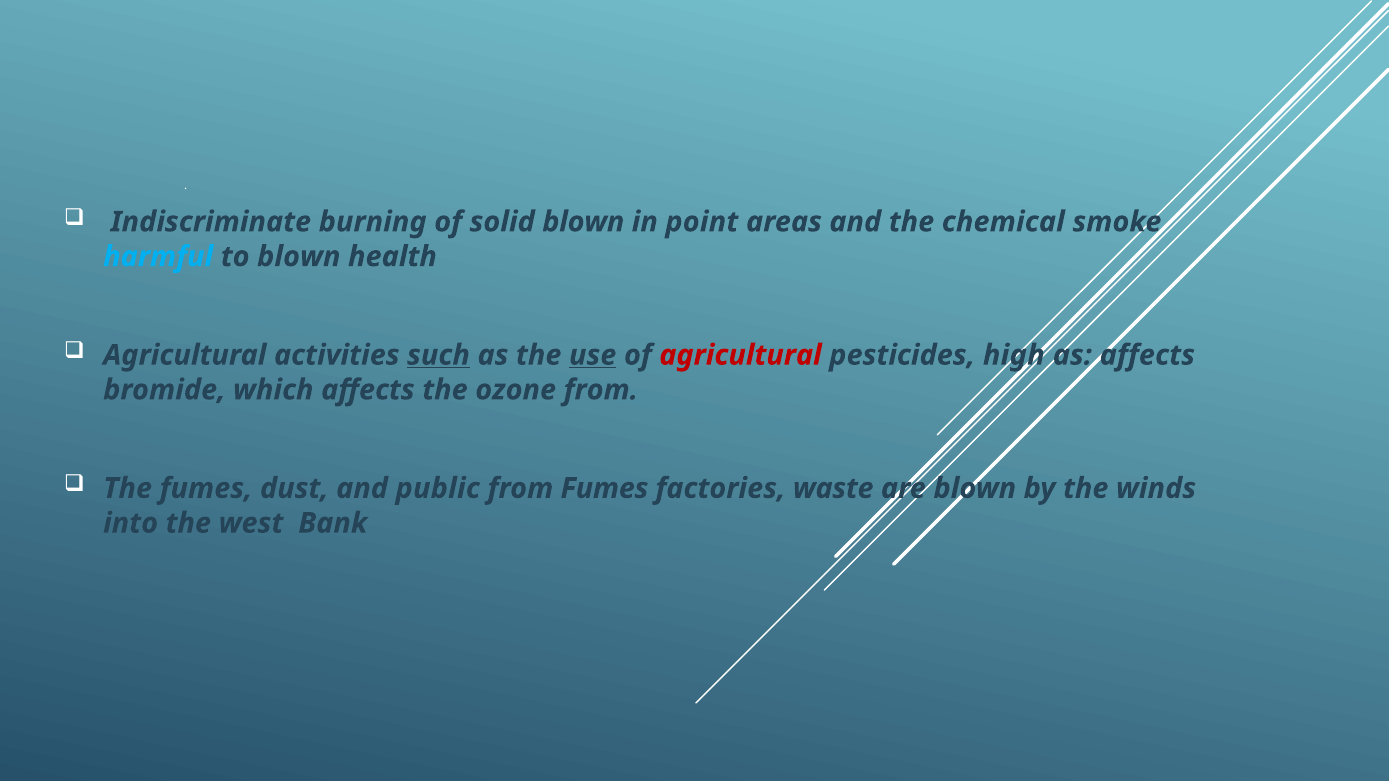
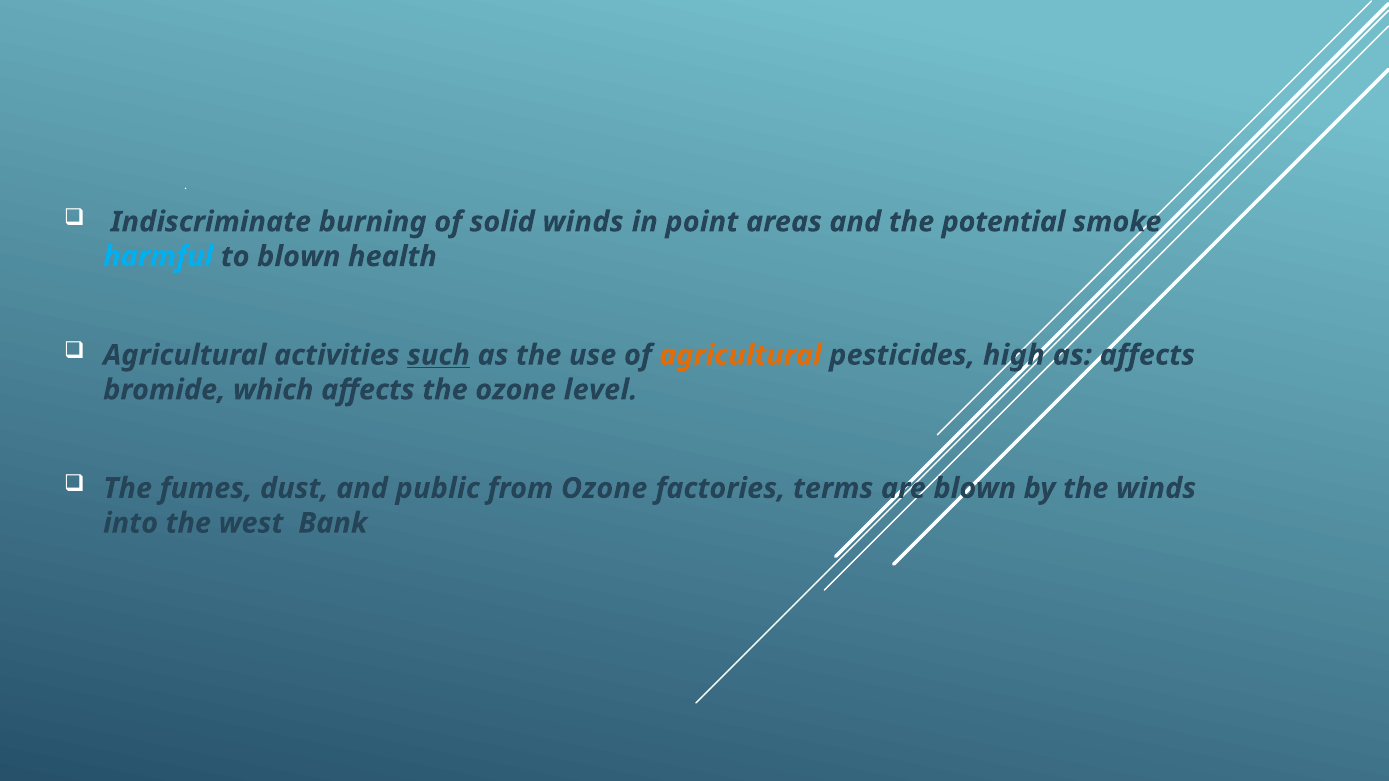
solid blown: blown -> winds
chemical: chemical -> potential
use underline: present -> none
agricultural at (740, 355) colour: red -> orange
ozone from: from -> level
from Fumes: Fumes -> Ozone
waste: waste -> terms
